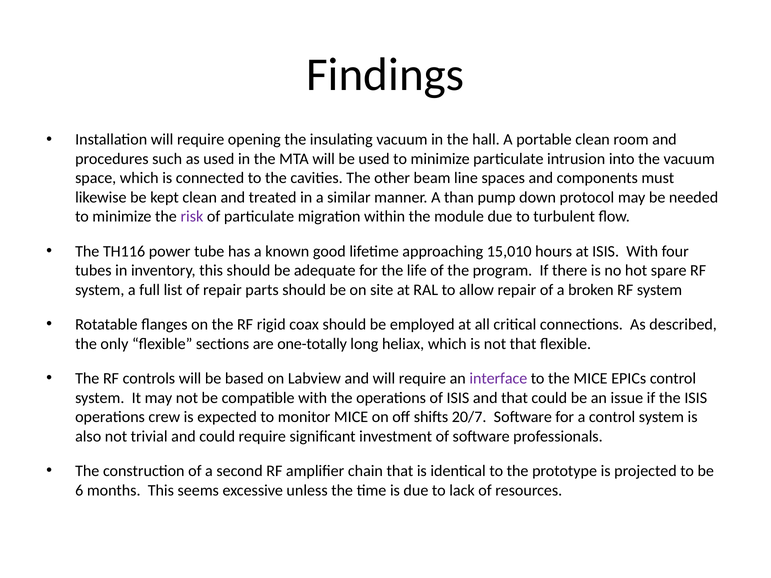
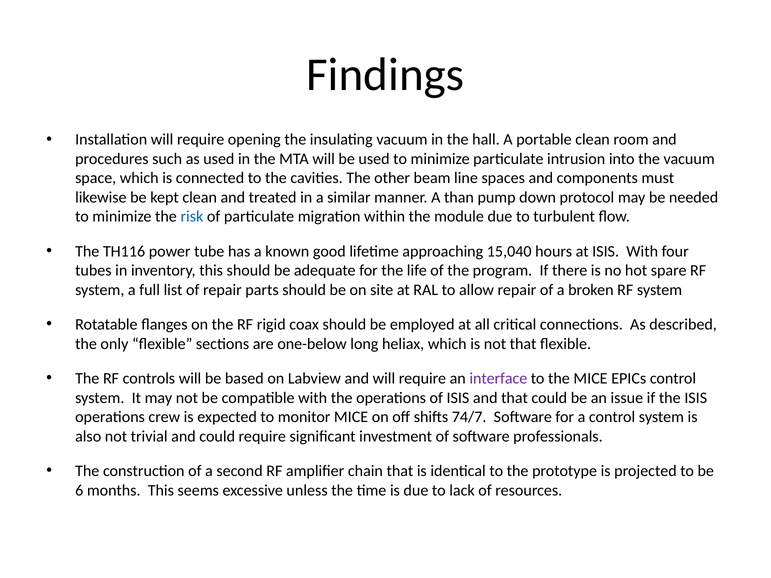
risk colour: purple -> blue
15,010: 15,010 -> 15,040
one-totally: one-totally -> one-below
20/7: 20/7 -> 74/7
